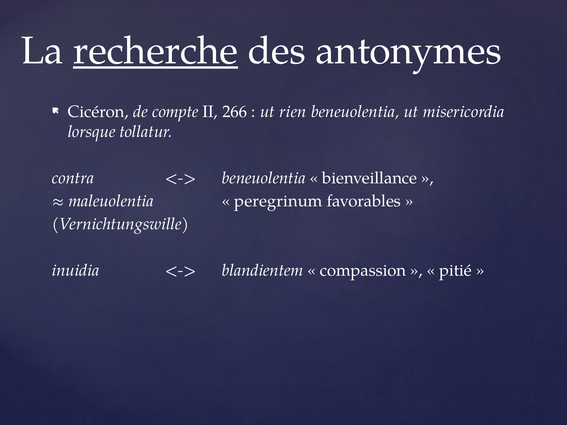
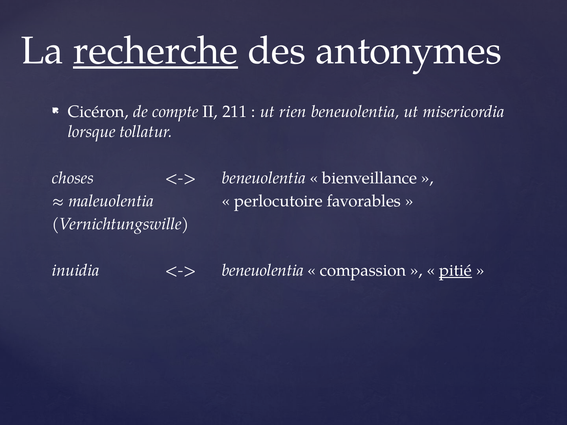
266: 266 -> 211
contra: contra -> choses
peregrinum: peregrinum -> perlocutoire
blandientem at (263, 271): blandientem -> beneuolentia
pitié underline: none -> present
